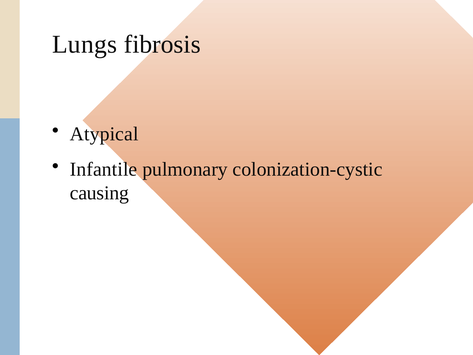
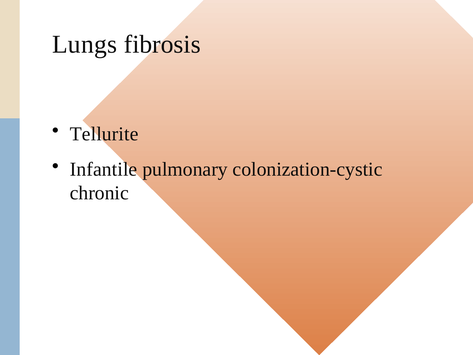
Atypical: Atypical -> Tellurite
causing: causing -> chronic
